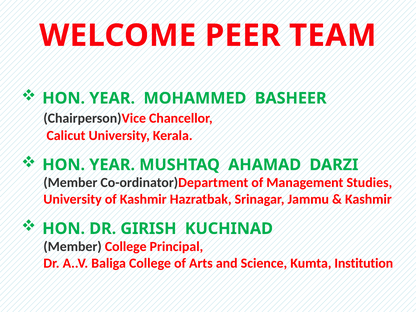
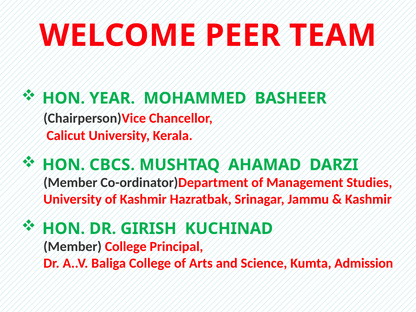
YEAR at (112, 165): YEAR -> CBCS
Institution: Institution -> Admission
